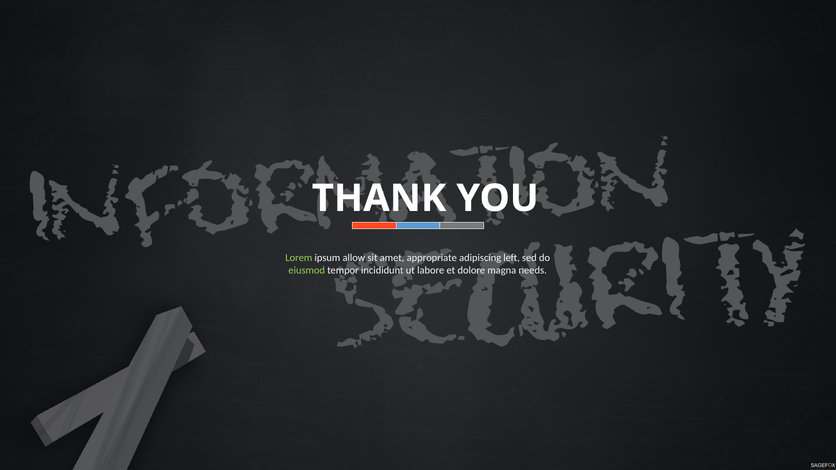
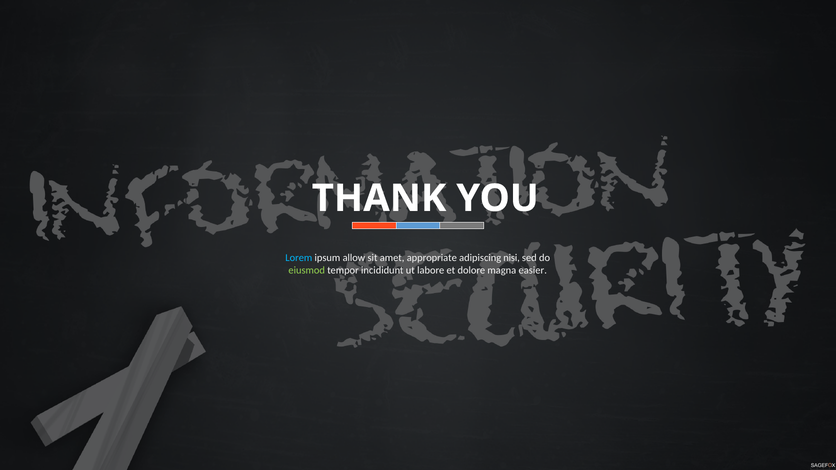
Lorem colour: light green -> light blue
left: left -> nisi
needs: needs -> easier
